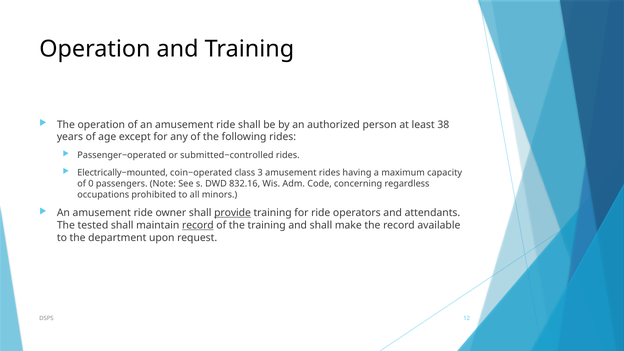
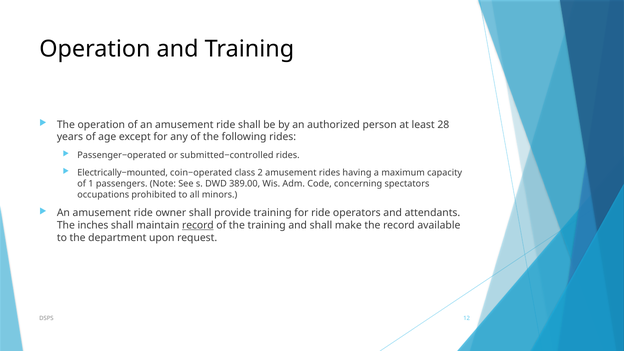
38: 38 -> 28
3: 3 -> 2
0: 0 -> 1
832.16: 832.16 -> 389.00
regardless: regardless -> spectators
provide underline: present -> none
tested: tested -> inches
